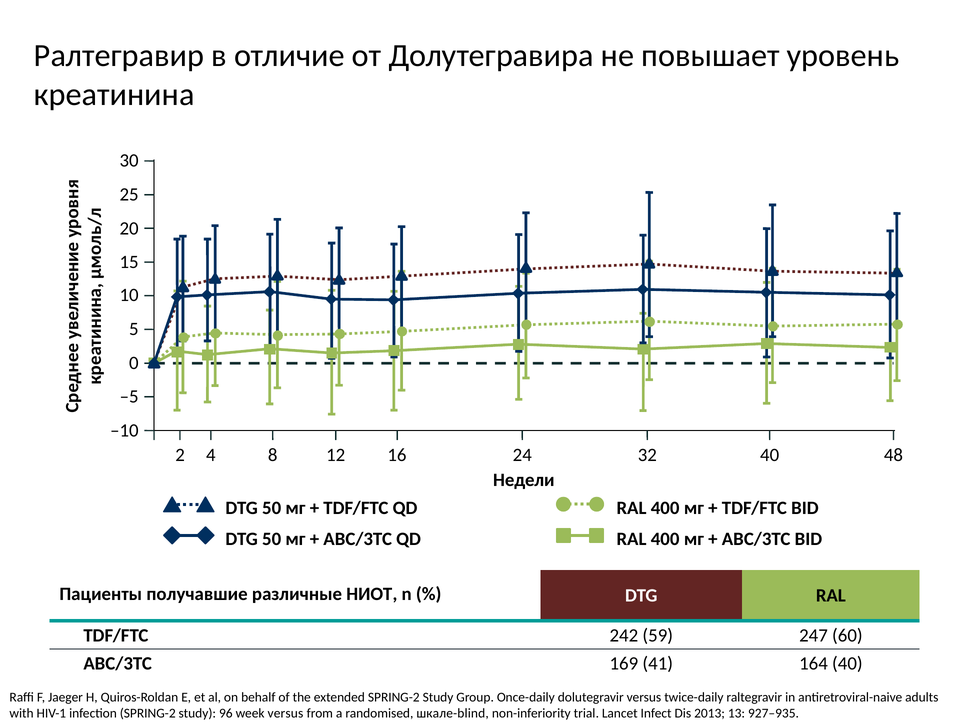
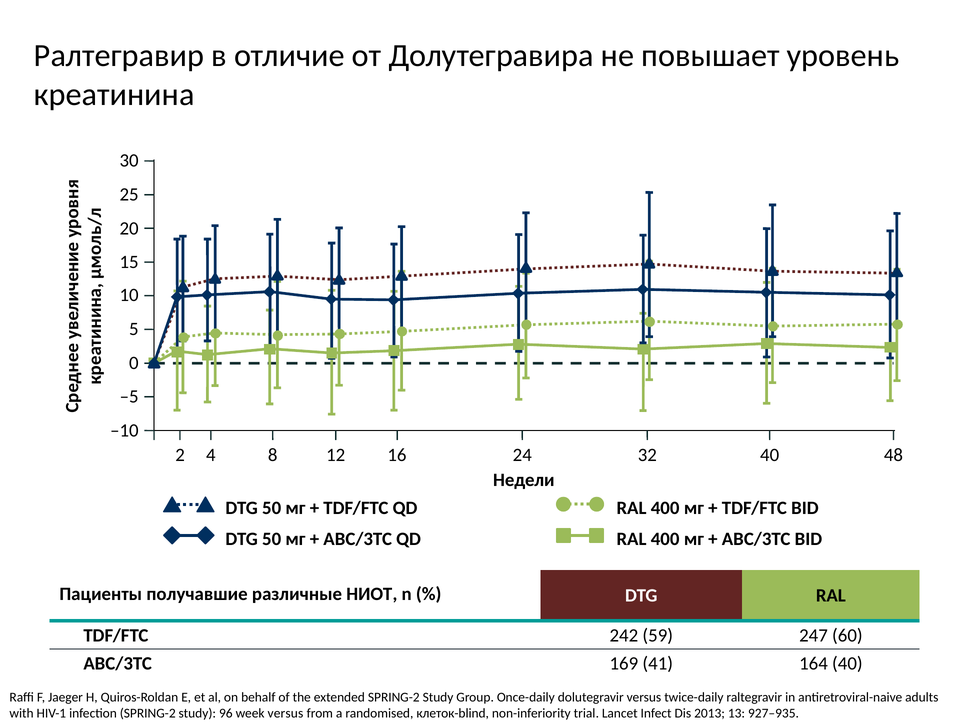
шкале-blind: шкале-blind -> клеток-blind
